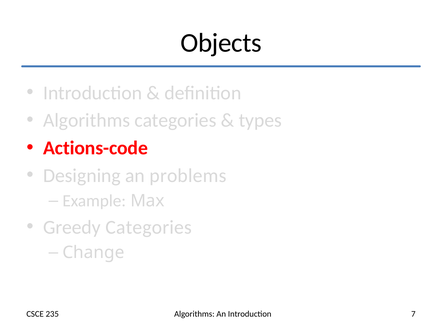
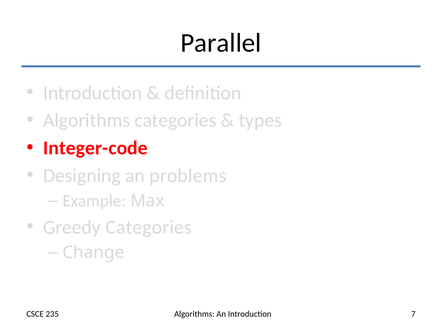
Objects: Objects -> Parallel
Actions-code: Actions-code -> Integer-code
